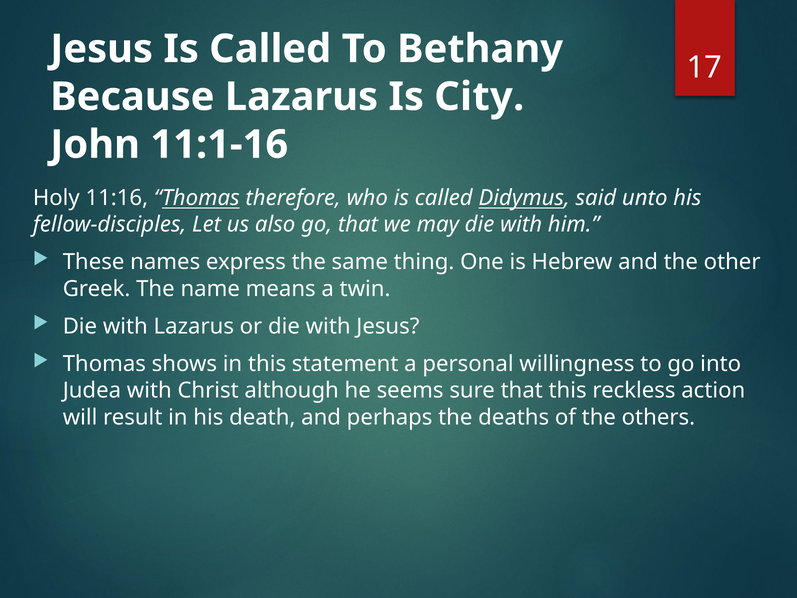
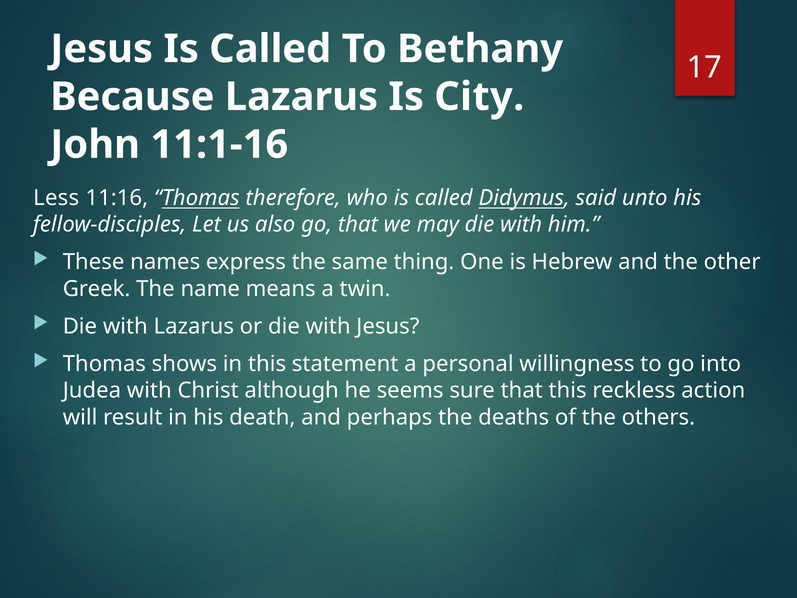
Holy: Holy -> Less
